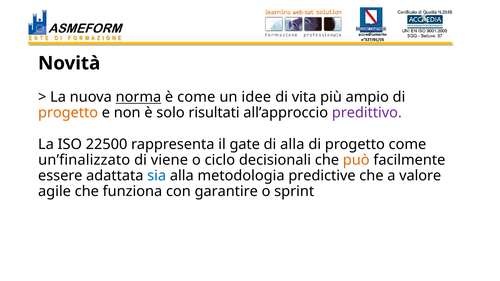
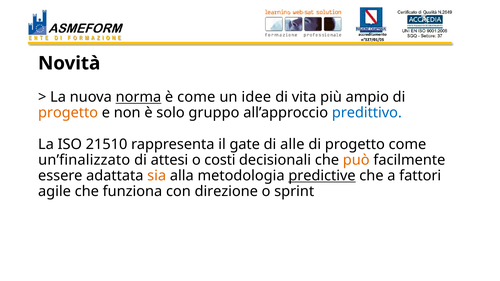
risultati: risultati -> gruppo
predittivo colour: purple -> blue
22500: 22500 -> 21510
di alla: alla -> alle
viene: viene -> attesi
ciclo: ciclo -> costi
sia colour: blue -> orange
predictive underline: none -> present
valore: valore -> fattori
garantire: garantire -> direzione
